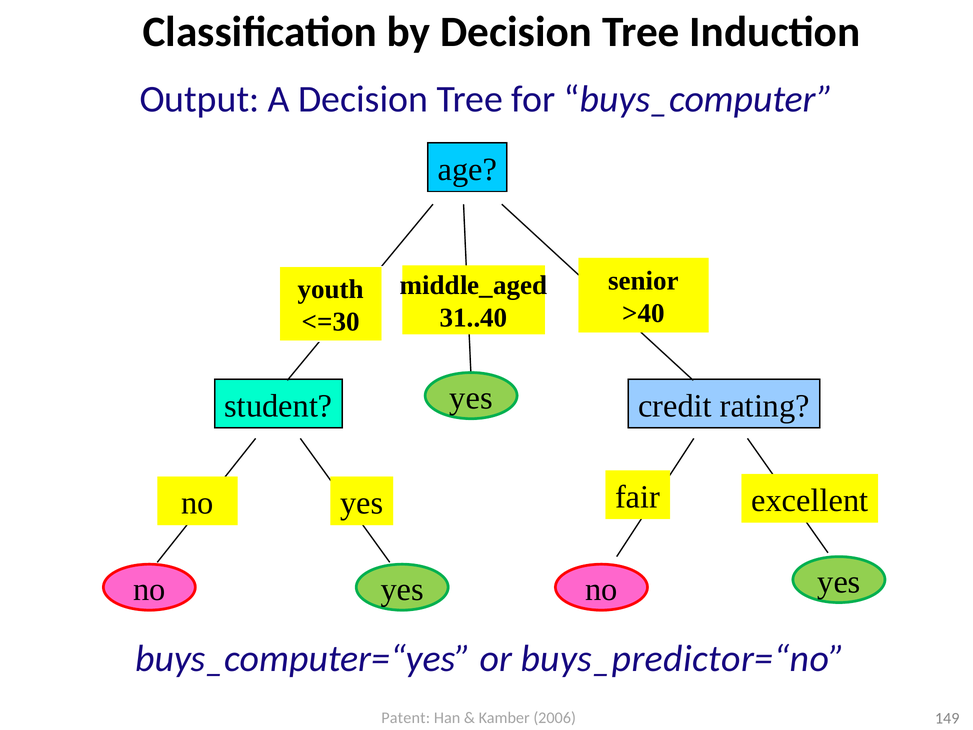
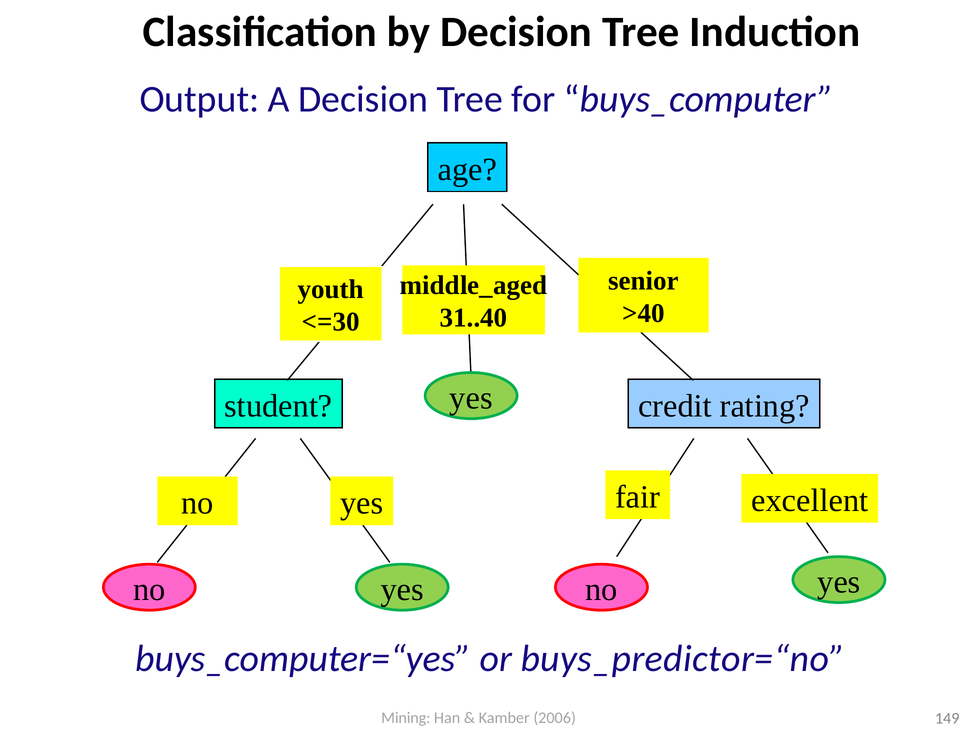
Patent: Patent -> Mining
